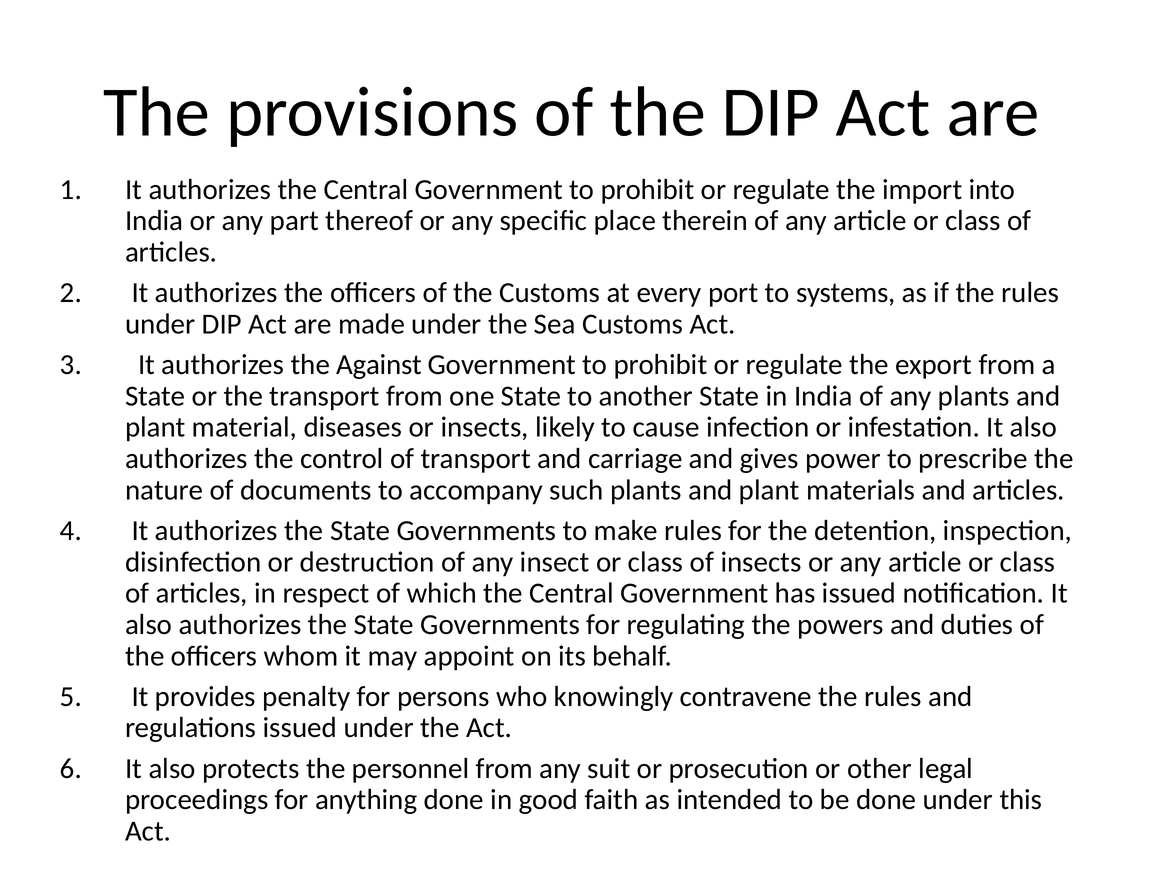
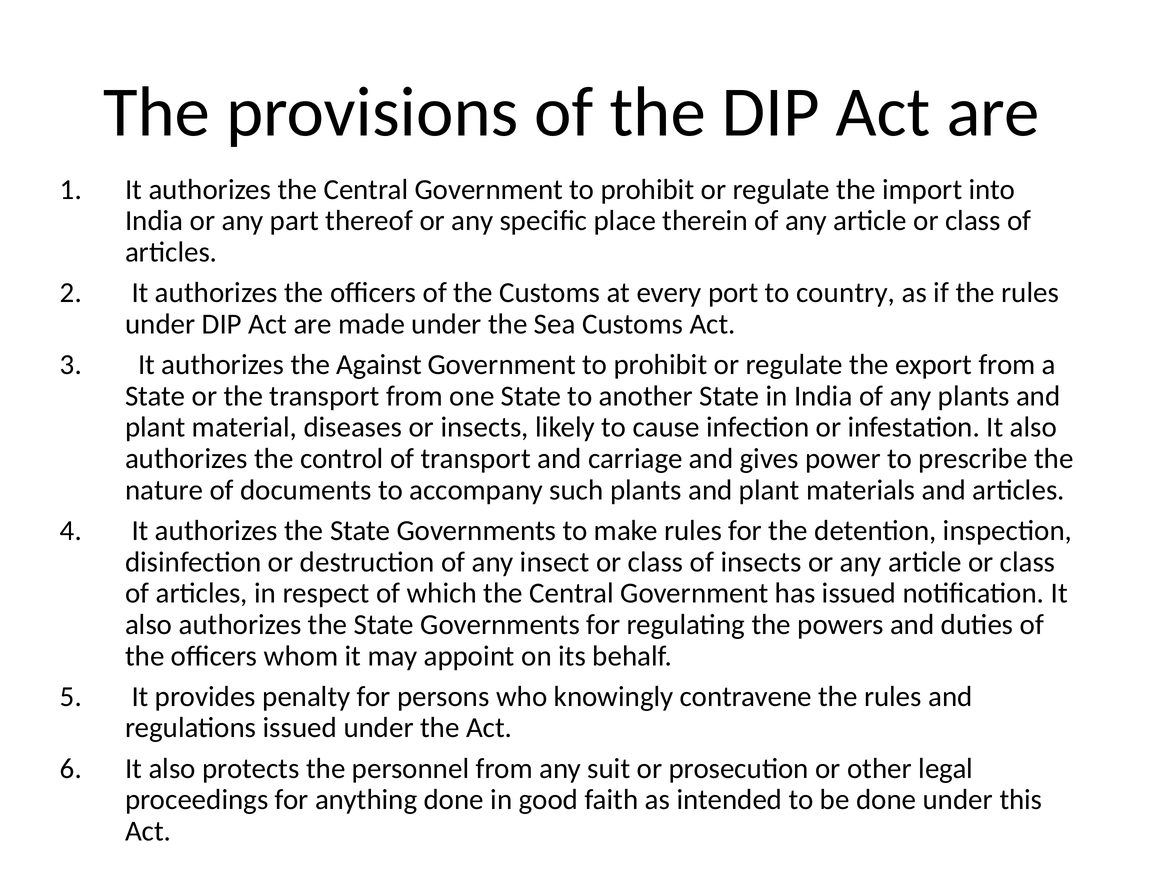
systems: systems -> country
